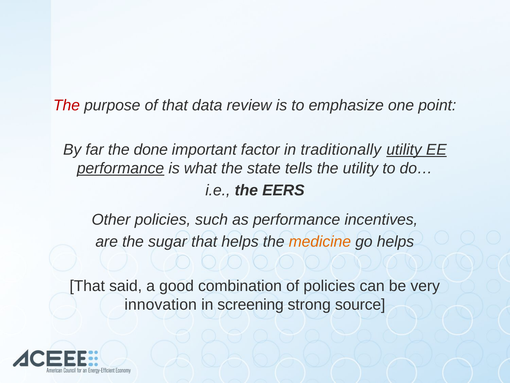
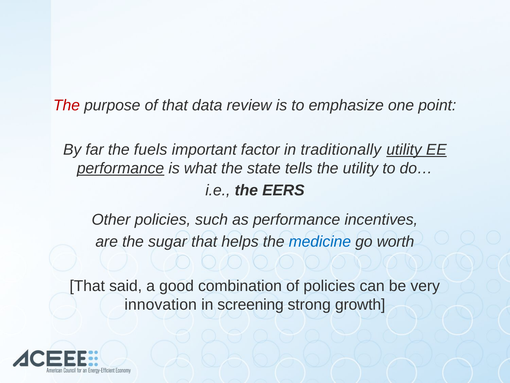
done: done -> fuels
medicine colour: orange -> blue
go helps: helps -> worth
source: source -> growth
